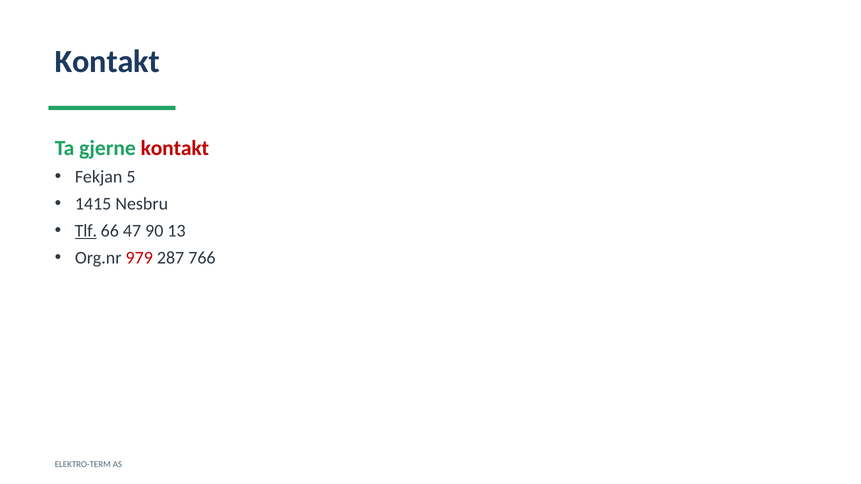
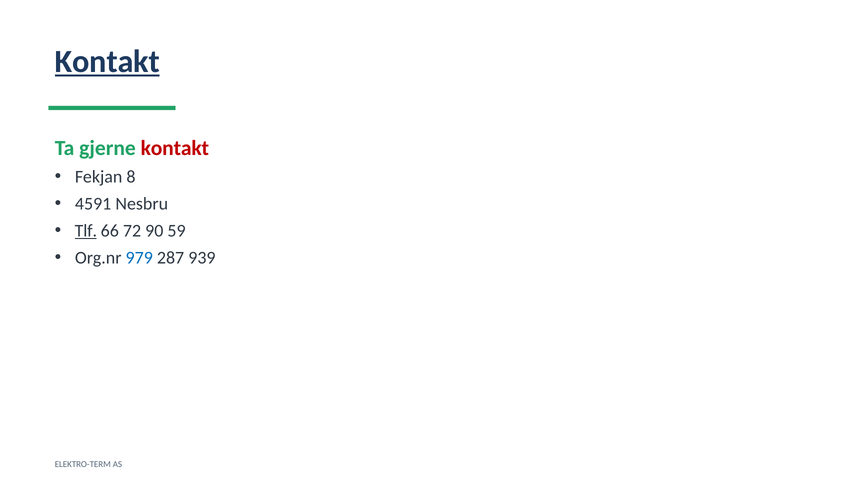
Kontakt at (107, 61) underline: none -> present
5: 5 -> 8
1415: 1415 -> 4591
47: 47 -> 72
13: 13 -> 59
979 colour: red -> blue
766: 766 -> 939
